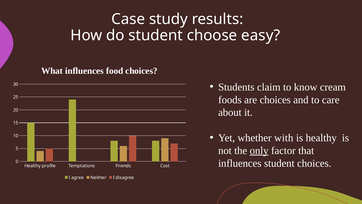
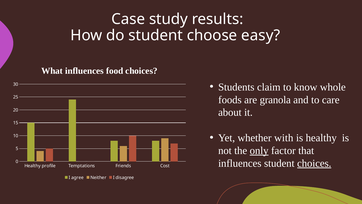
cream: cream -> whole
are choices: choices -> granola
choices at (314, 163) underline: none -> present
